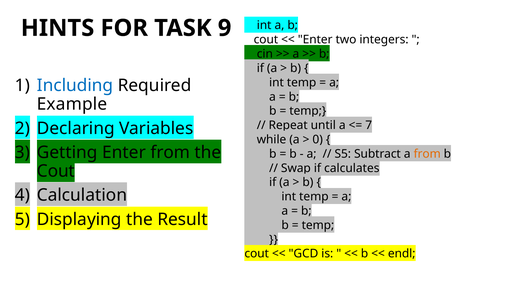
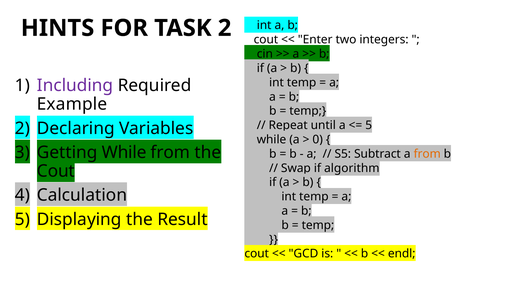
TASK 9: 9 -> 2
Including colour: blue -> purple
7 at (369, 125): 7 -> 5
Enter at (124, 152): Enter -> While
calculates: calculates -> algorithm
